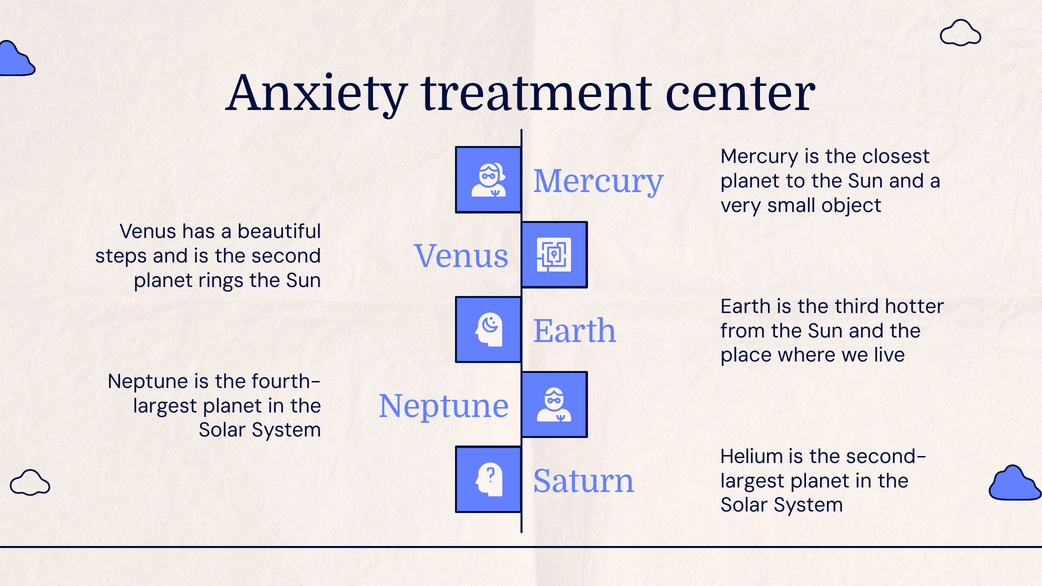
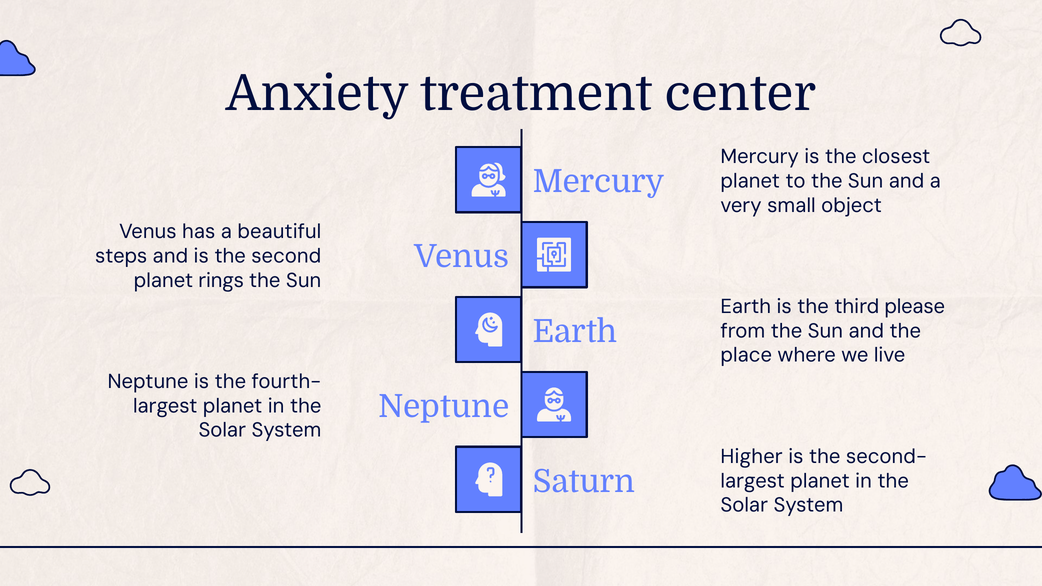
hotter: hotter -> please
Helium: Helium -> Higher
